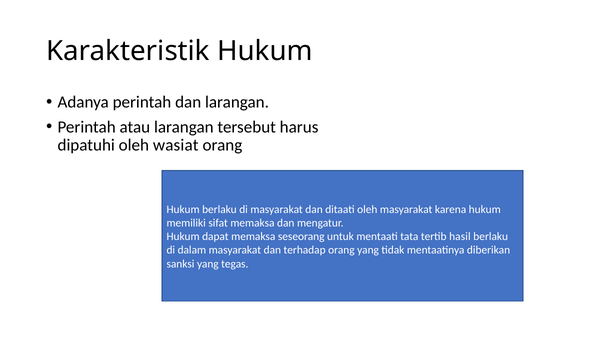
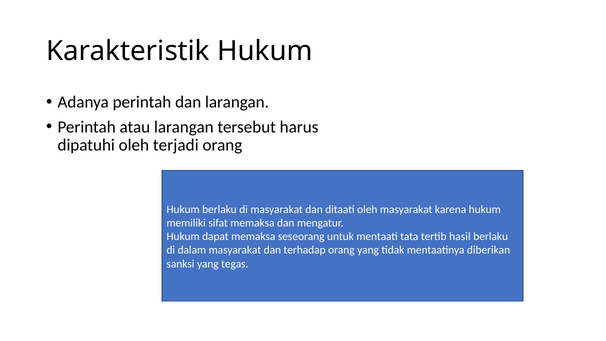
wasiat: wasiat -> terjadi
